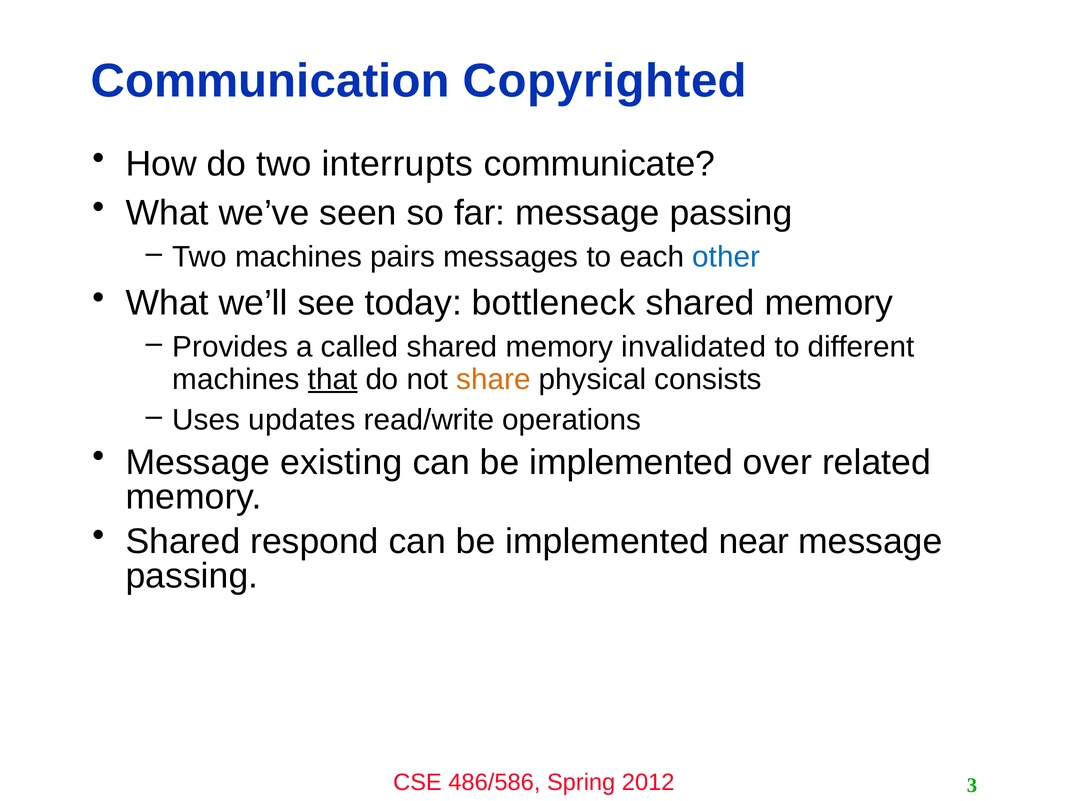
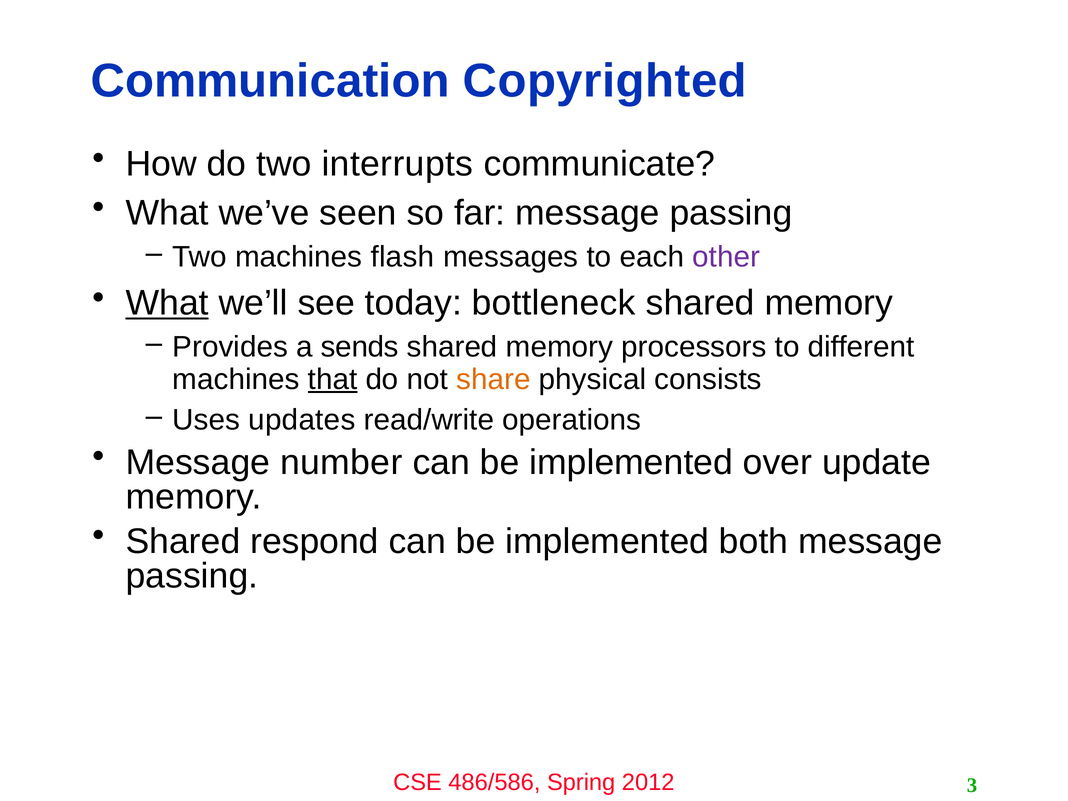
pairs: pairs -> flash
other colour: blue -> purple
What at (167, 303) underline: none -> present
called: called -> sends
invalidated: invalidated -> processors
existing: existing -> number
related: related -> update
near: near -> both
